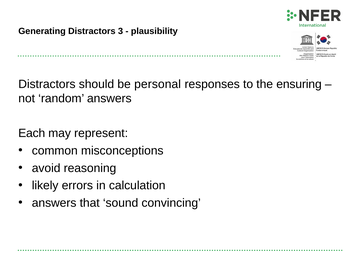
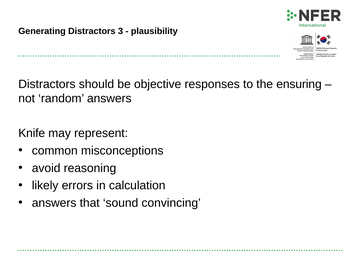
personal: personal -> objective
Each: Each -> Knife
